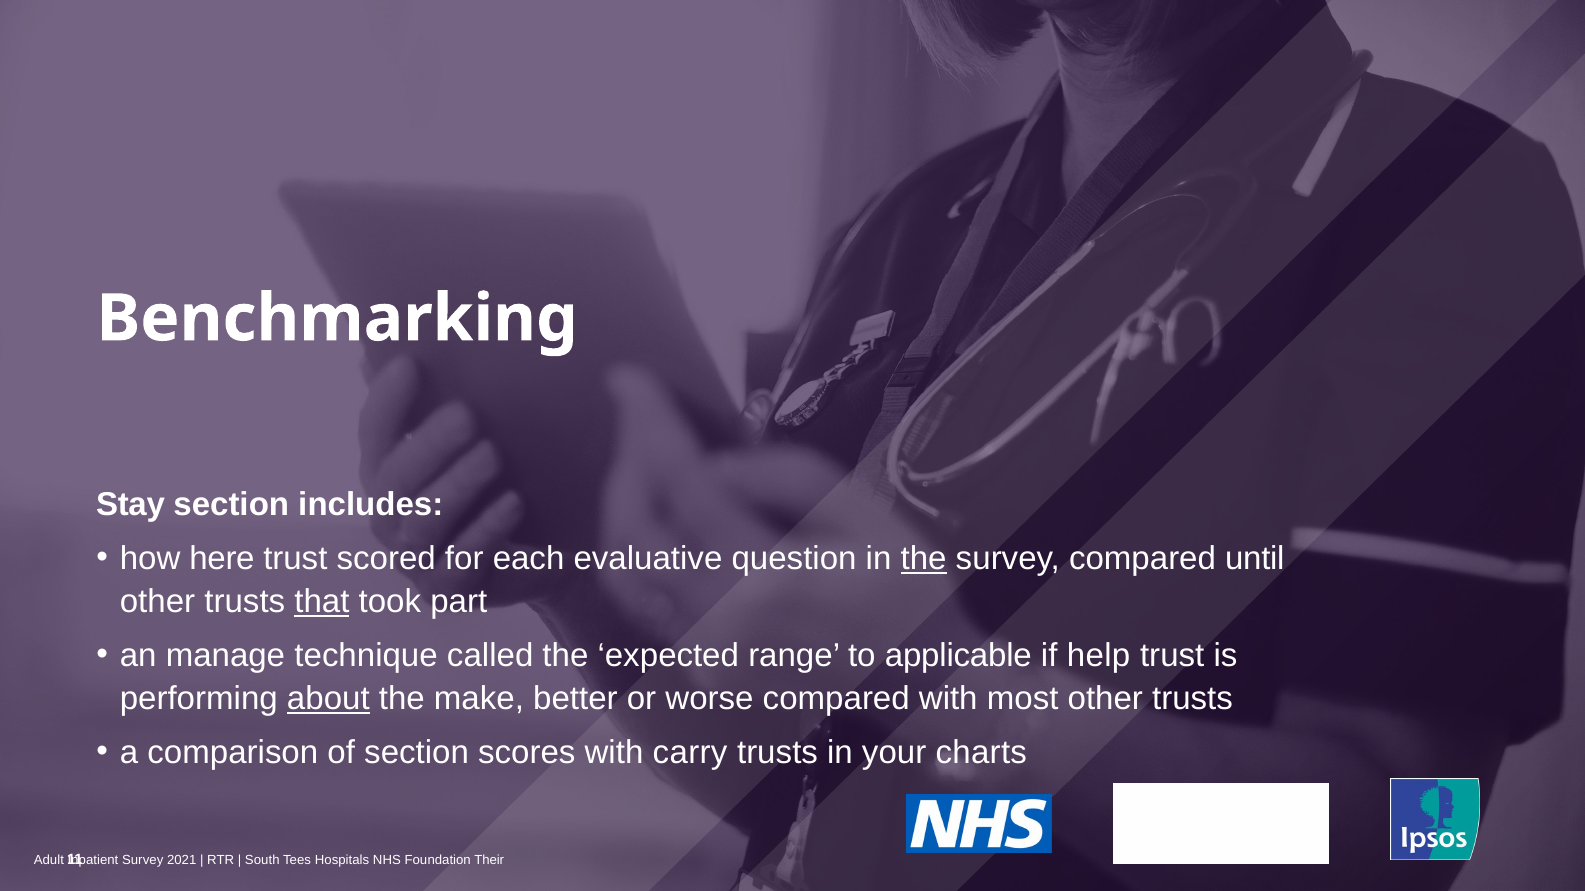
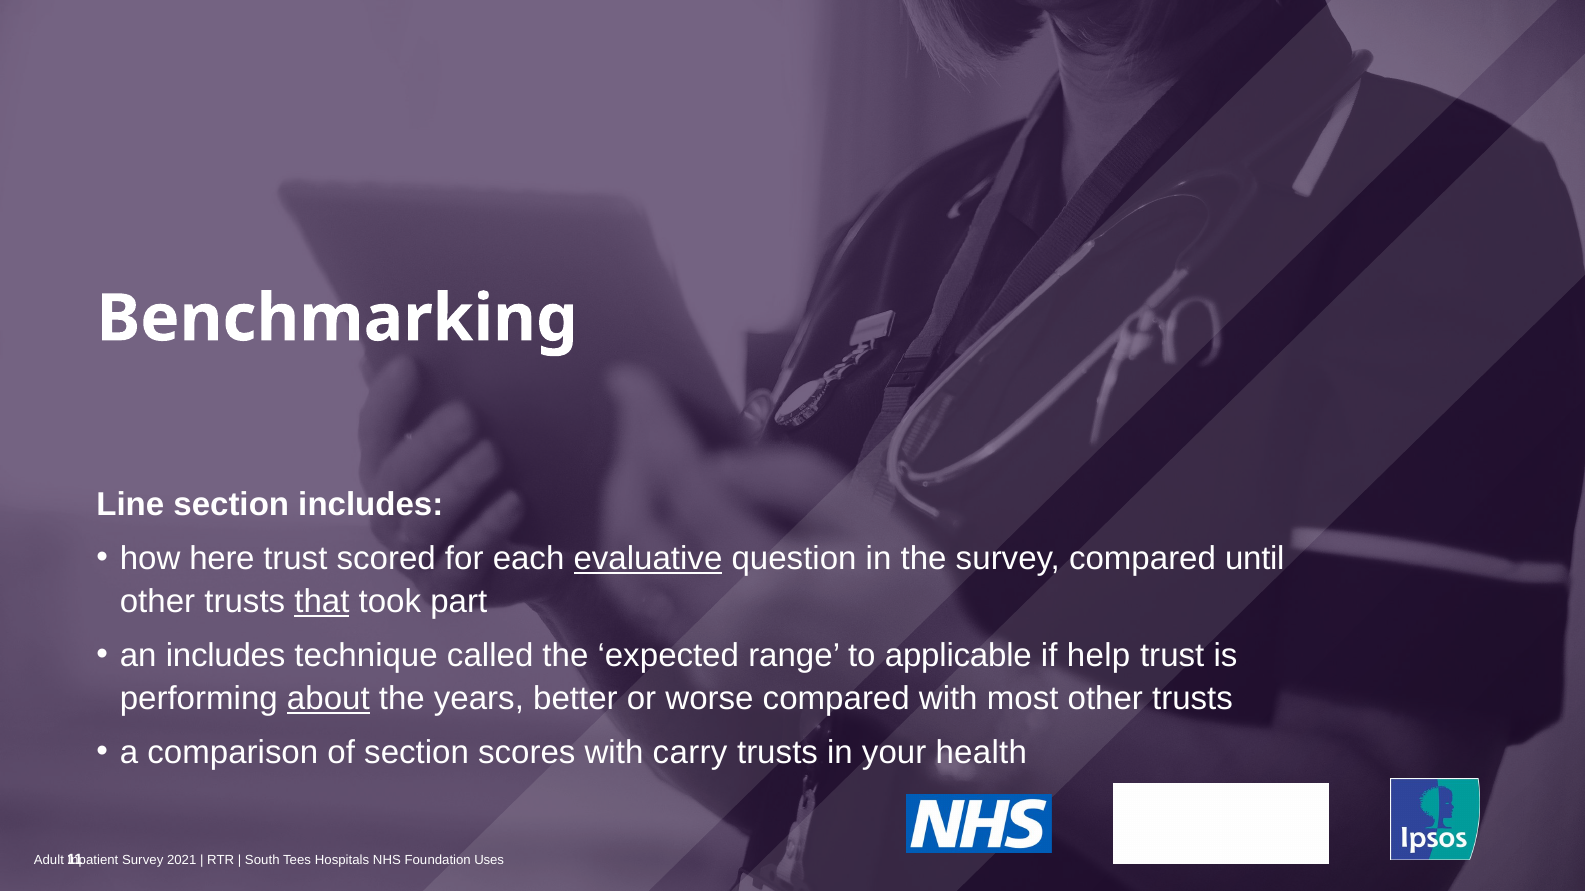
Stay: Stay -> Line
evaluative underline: none -> present
the at (924, 559) underline: present -> none
an manage: manage -> includes
make: make -> years
charts: charts -> health
Their: Their -> Uses
